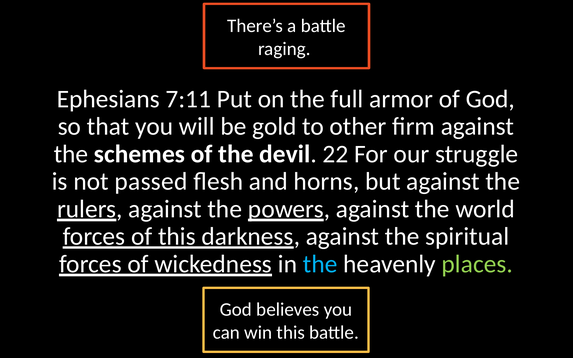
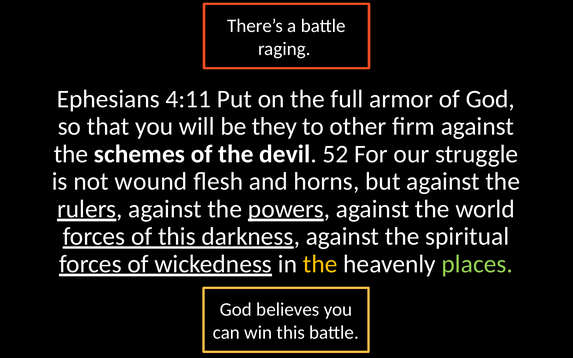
7:11: 7:11 -> 4:11
gold: gold -> they
22: 22 -> 52
passed: passed -> wound
the at (320, 264) colour: light blue -> yellow
